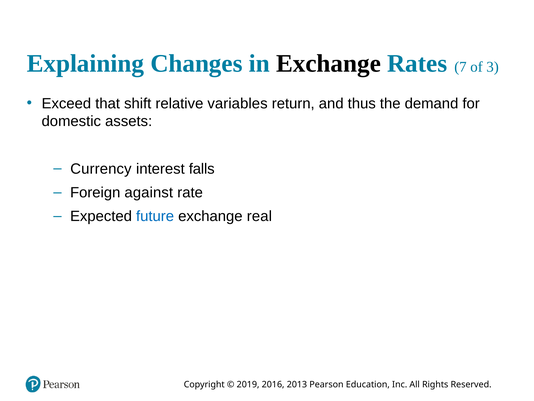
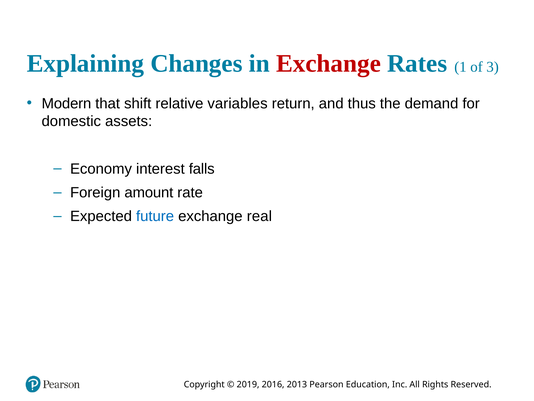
Exchange at (329, 63) colour: black -> red
7: 7 -> 1
Exceed: Exceed -> Modern
Currency: Currency -> Economy
against: against -> amount
